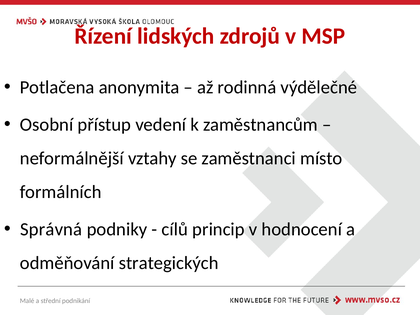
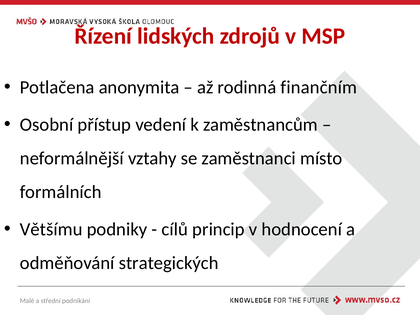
výdělečné: výdělečné -> finančním
Správná: Správná -> Většímu
